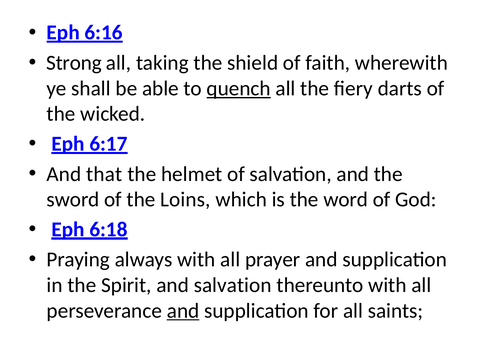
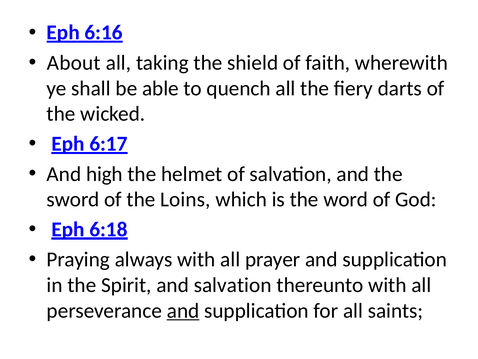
Strong: Strong -> About
quench underline: present -> none
that: that -> high
